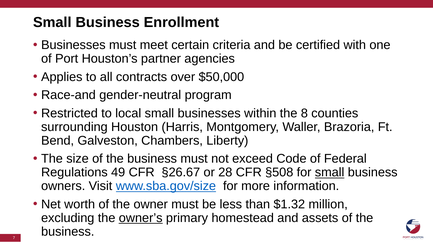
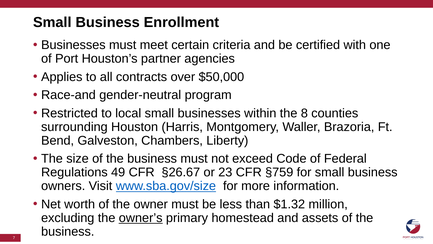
28: 28 -> 23
§508: §508 -> §759
small at (330, 172) underline: present -> none
